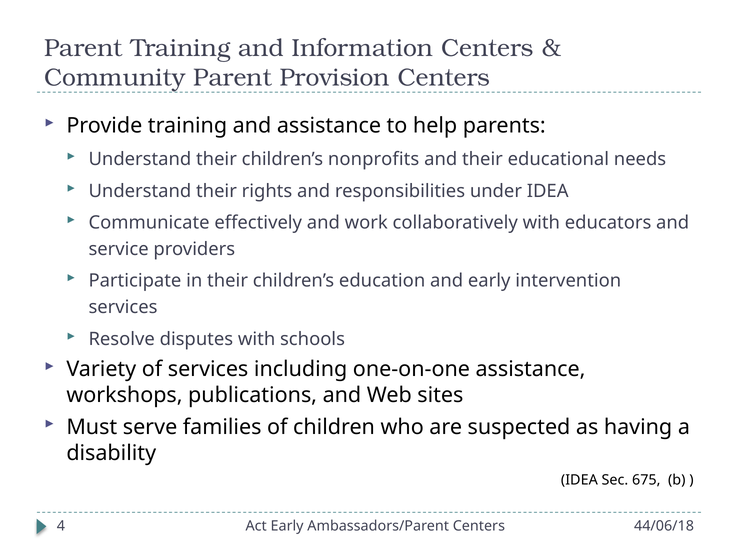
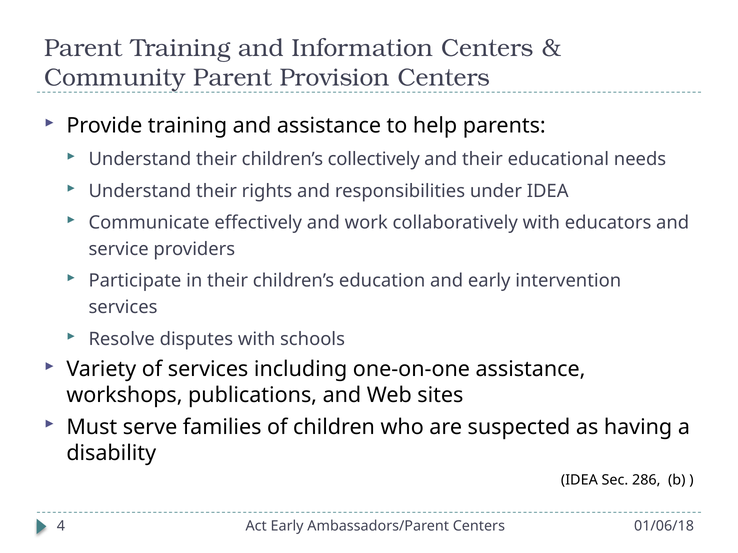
nonprofits: nonprofits -> collectively
675: 675 -> 286
44/06/18: 44/06/18 -> 01/06/18
